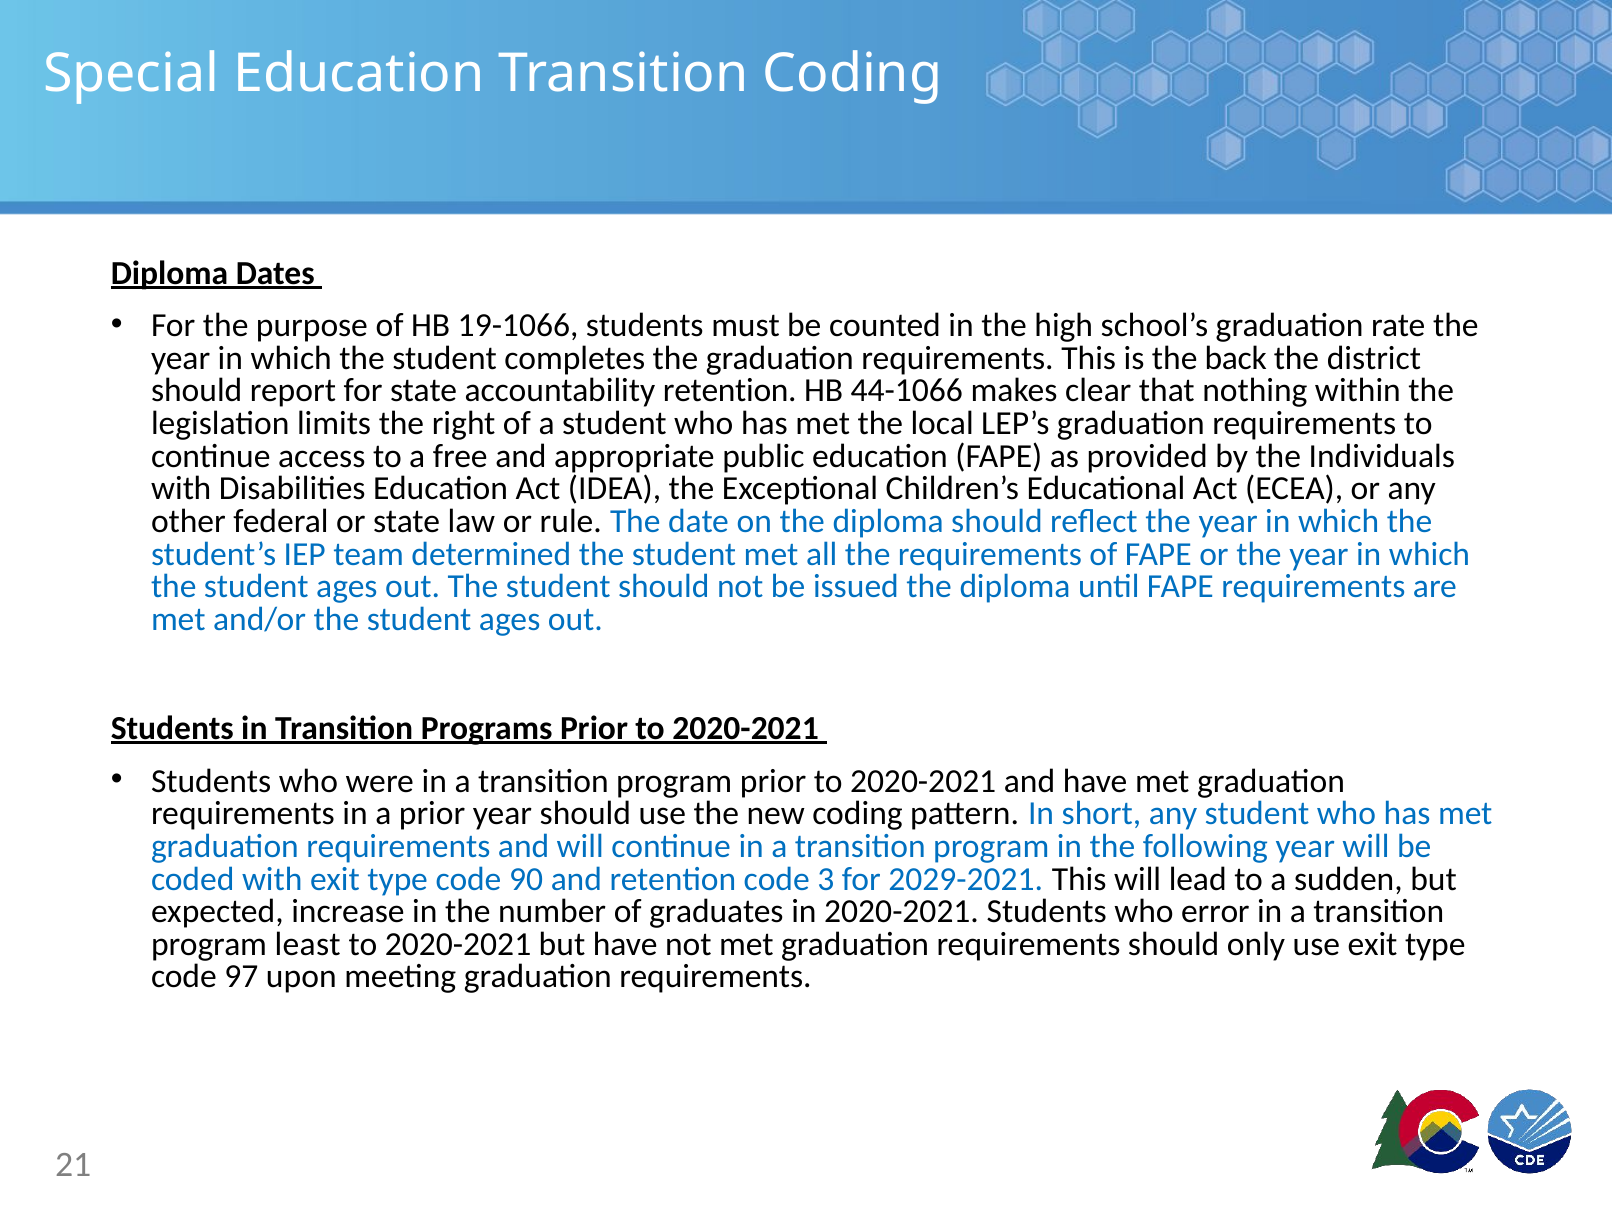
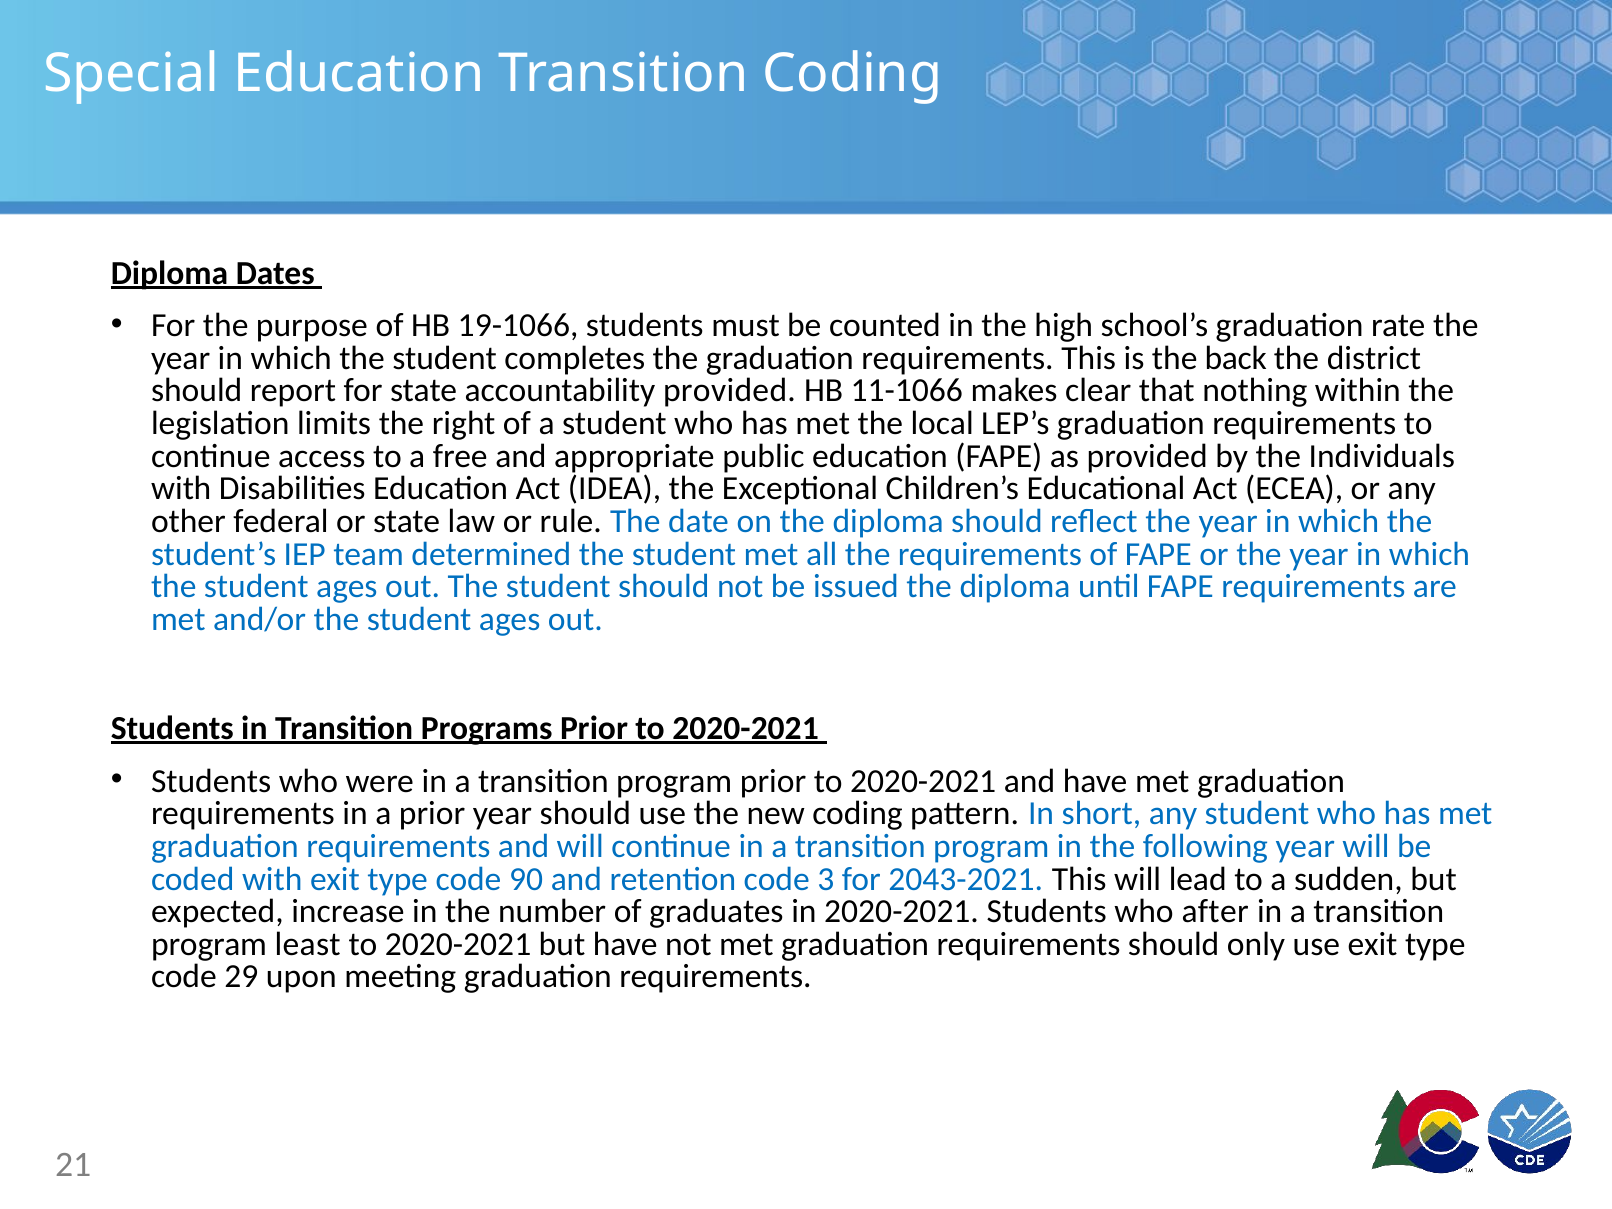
accountability retention: retention -> provided
44-1066: 44-1066 -> 11-1066
2029-2021: 2029-2021 -> 2043-2021
error: error -> after
97: 97 -> 29
